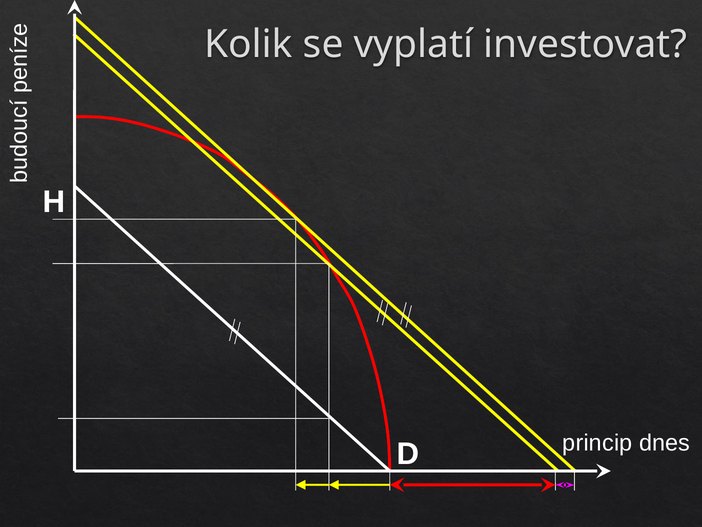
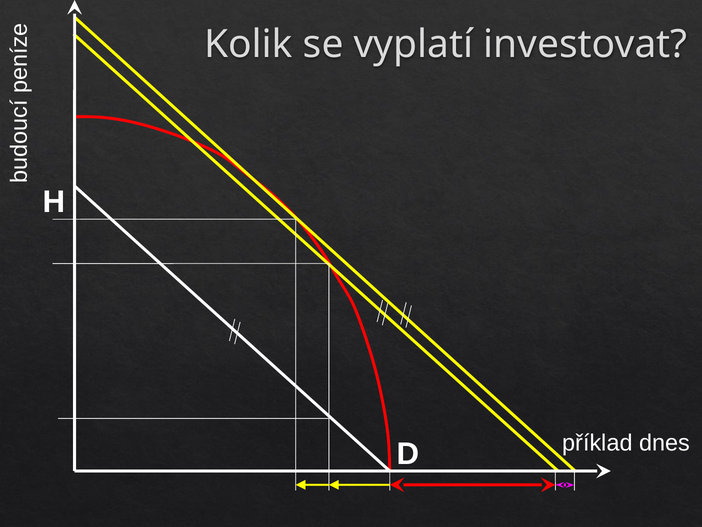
princip: princip -> příklad
